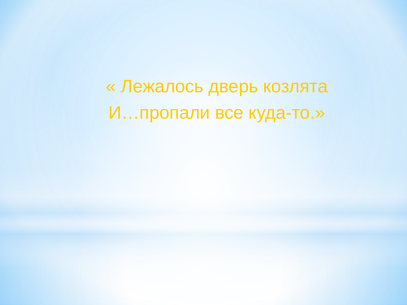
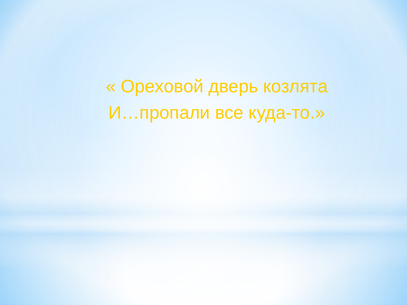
Лежалось: Лежалось -> Ореховой
